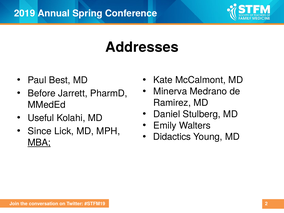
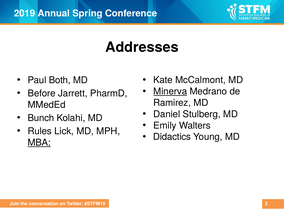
Best: Best -> Both
Minerva underline: none -> present
Useful: Useful -> Bunch
Since: Since -> Rules
